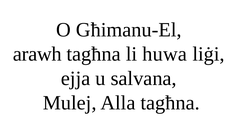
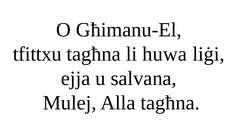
arawh: arawh -> tfittxu
